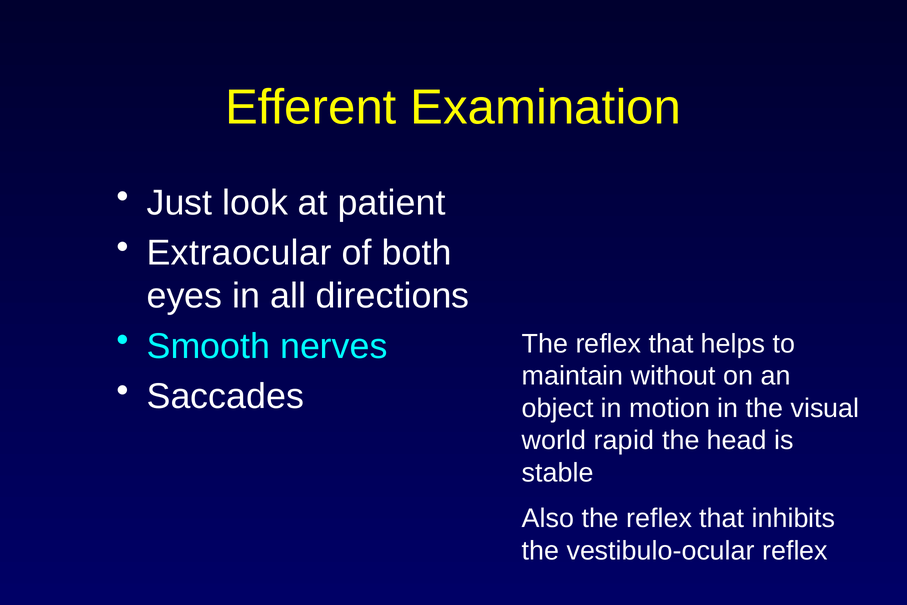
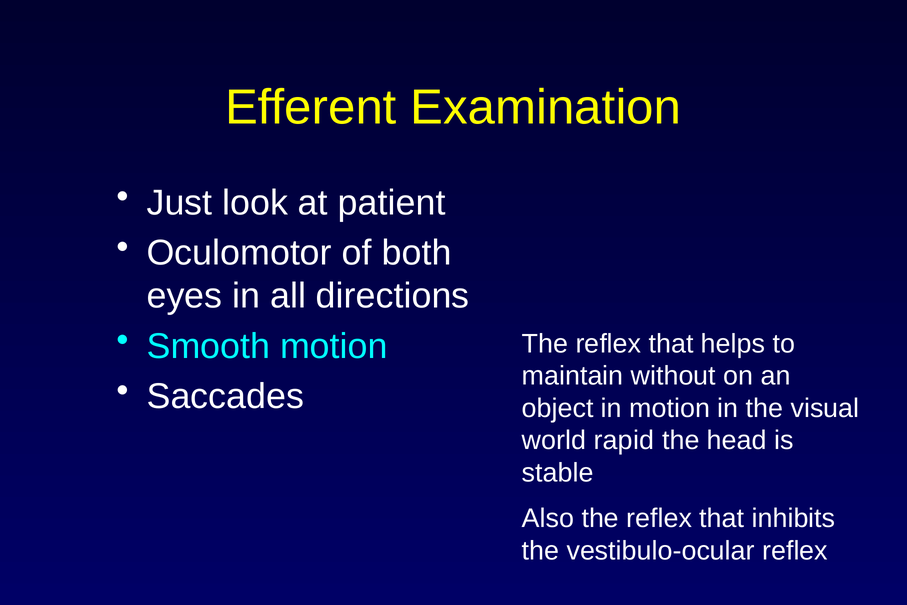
Extraocular: Extraocular -> Oculomotor
Smooth nerves: nerves -> motion
